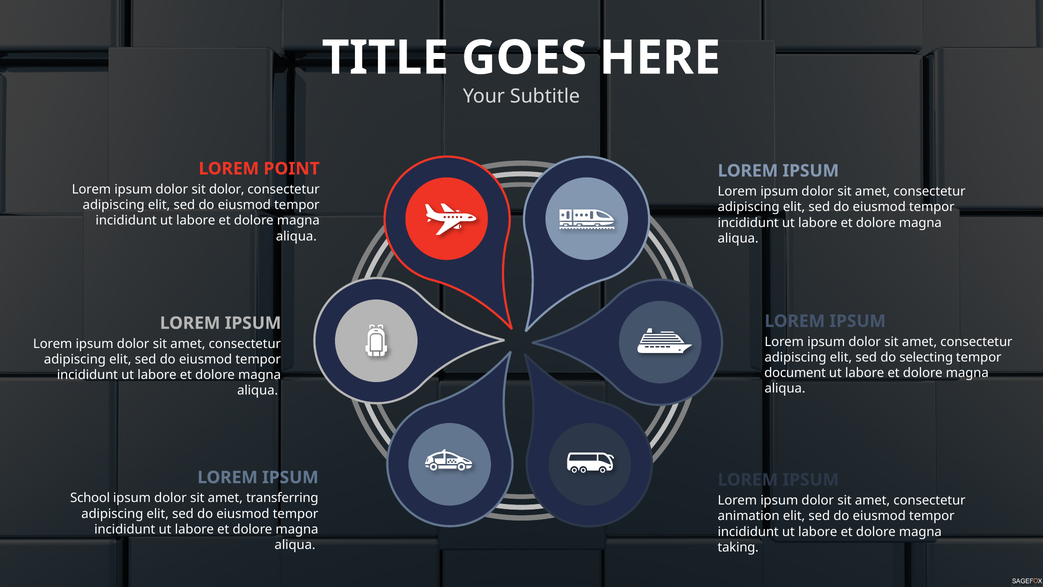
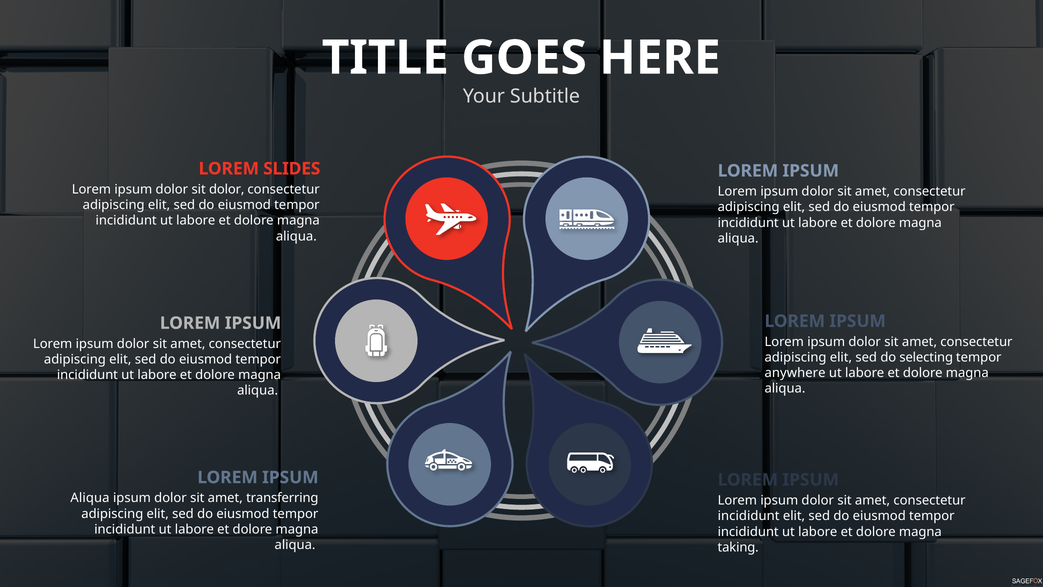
POINT: POINT -> SLIDES
document: document -> anywhere
School at (90, 498): School -> Aliqua
animation at (749, 516): animation -> incididunt
